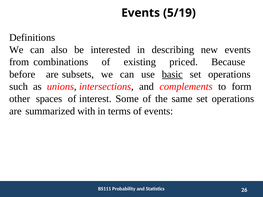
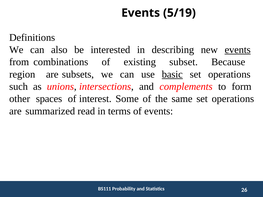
events at (238, 50) underline: none -> present
priced: priced -> subset
before: before -> region
with: with -> read
